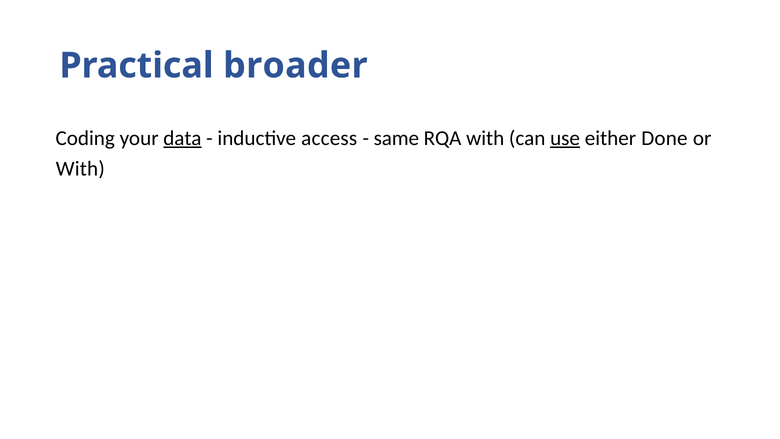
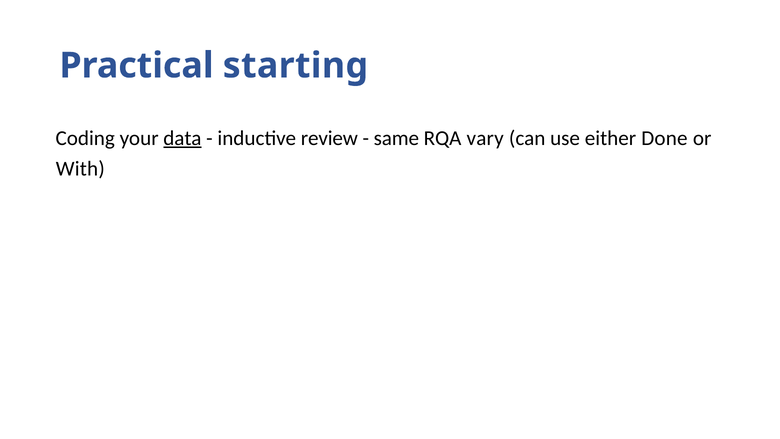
broader: broader -> starting
access: access -> review
RQA with: with -> vary
use underline: present -> none
